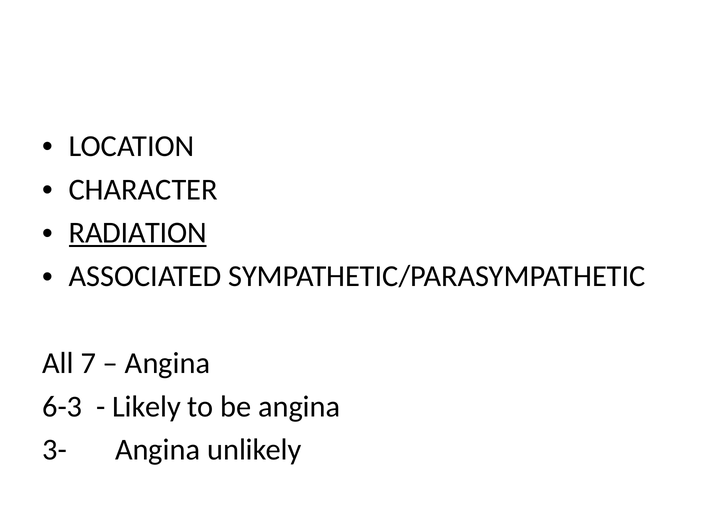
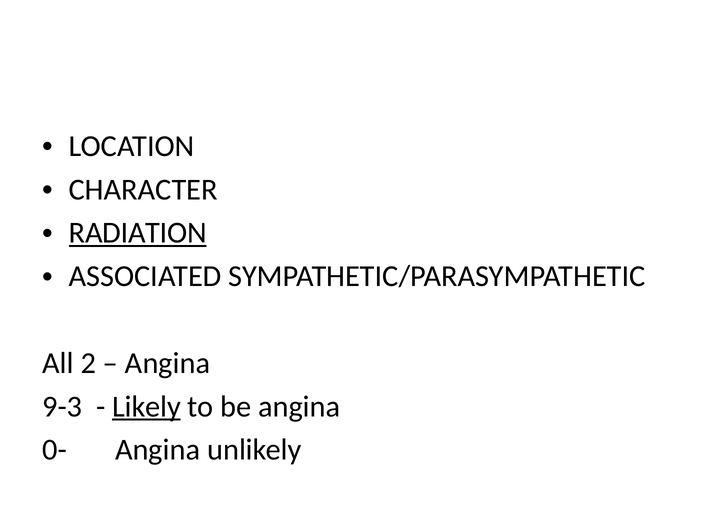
7: 7 -> 2
6-3: 6-3 -> 9-3
Likely underline: none -> present
3-: 3- -> 0-
